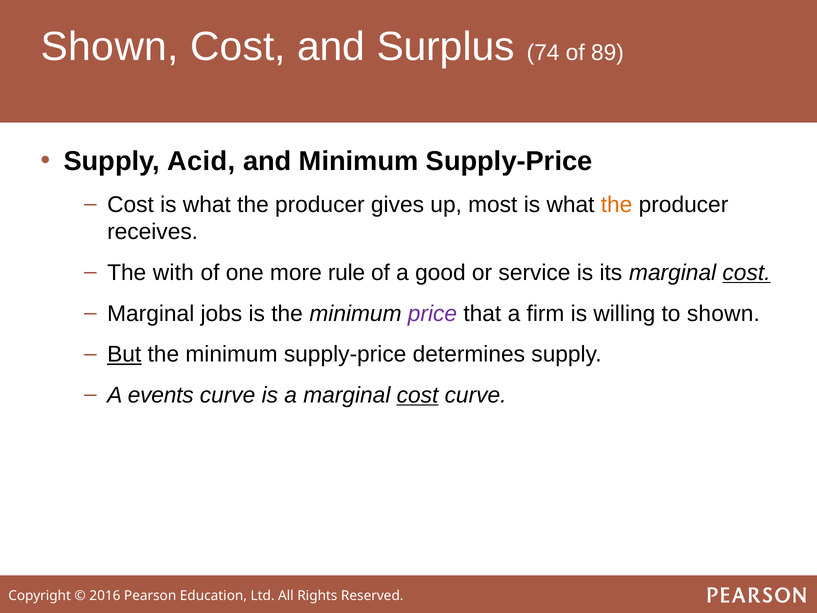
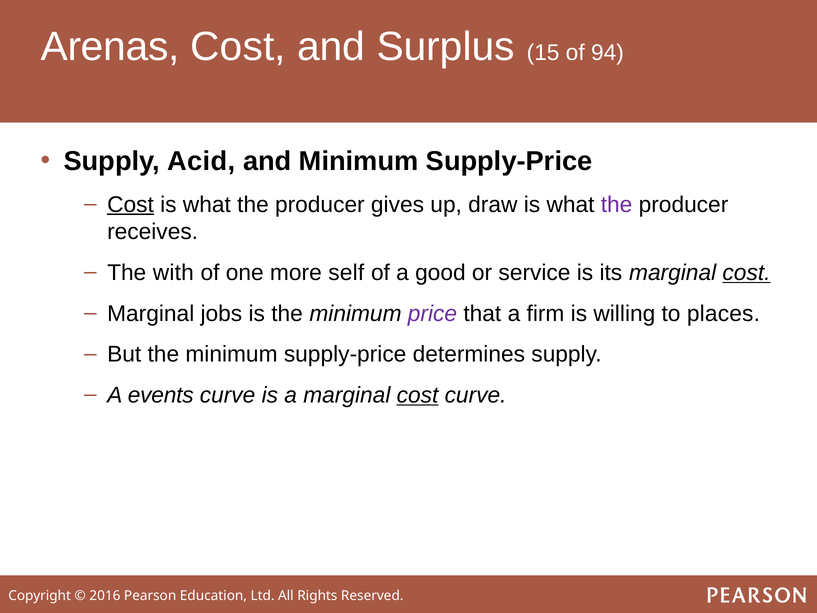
Shown at (110, 47): Shown -> Arenas
74: 74 -> 15
89: 89 -> 94
Cost at (131, 204) underline: none -> present
most: most -> draw
the at (617, 204) colour: orange -> purple
rule: rule -> self
to shown: shown -> places
But underline: present -> none
